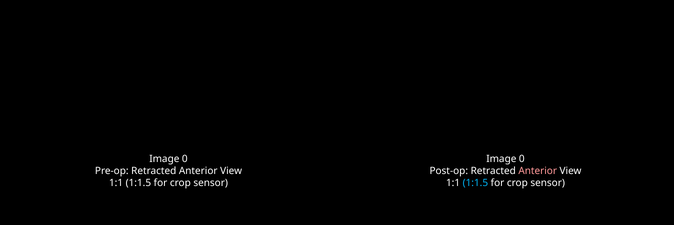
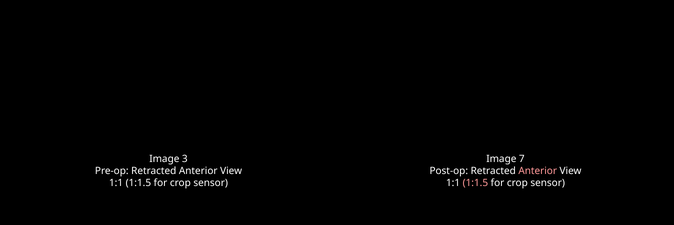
0 at (185, 158): 0 -> 3
0 at (522, 158): 0 -> 7
1:1.5 at (475, 182) colour: light blue -> pink
